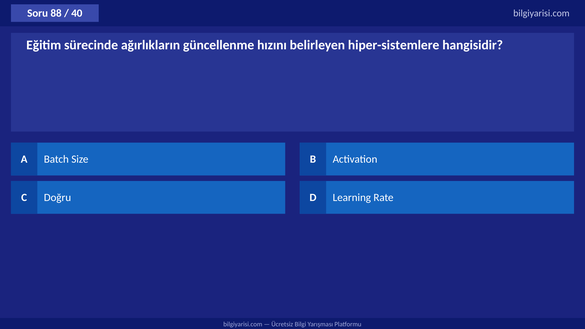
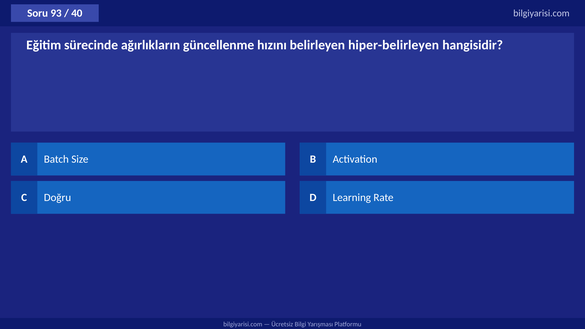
88: 88 -> 93
hiper-sistemlere: hiper-sistemlere -> hiper-belirleyen
